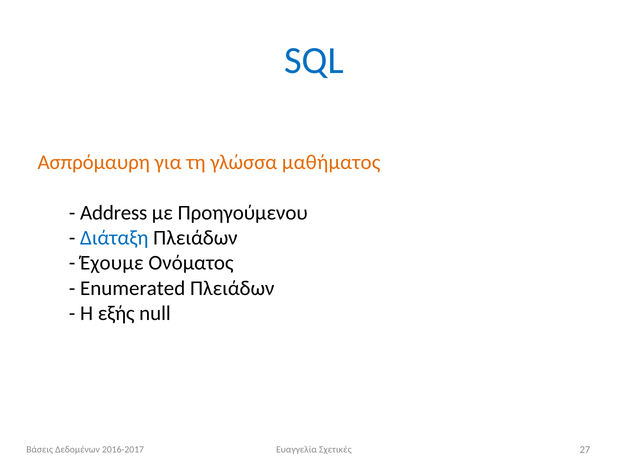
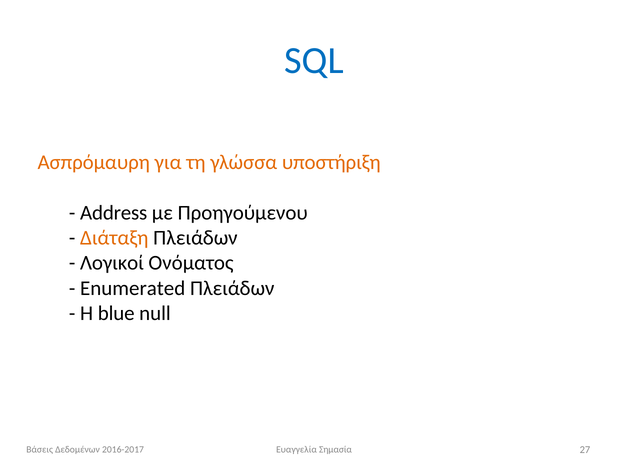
μαθήματος: μαθήματος -> υποστήριξη
Διάταξη colour: blue -> orange
Έχουμε: Έχουμε -> Λογικοί
εξής: εξής -> blue
Σχετικές: Σχετικές -> Σημασία
